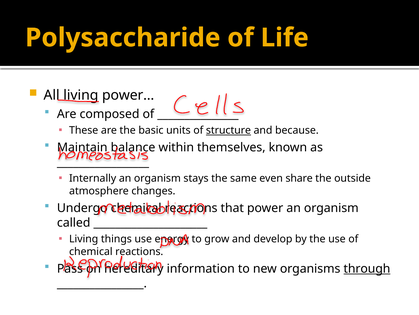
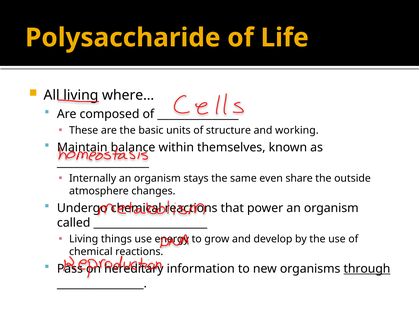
power…: power… -> where…
structure underline: present -> none
because: because -> working
